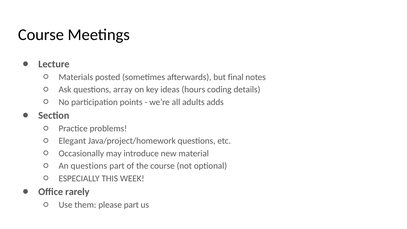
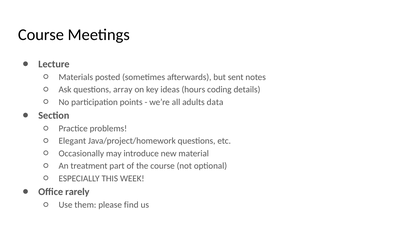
final: final -> sent
adds: adds -> data
An questions: questions -> treatment
please part: part -> find
